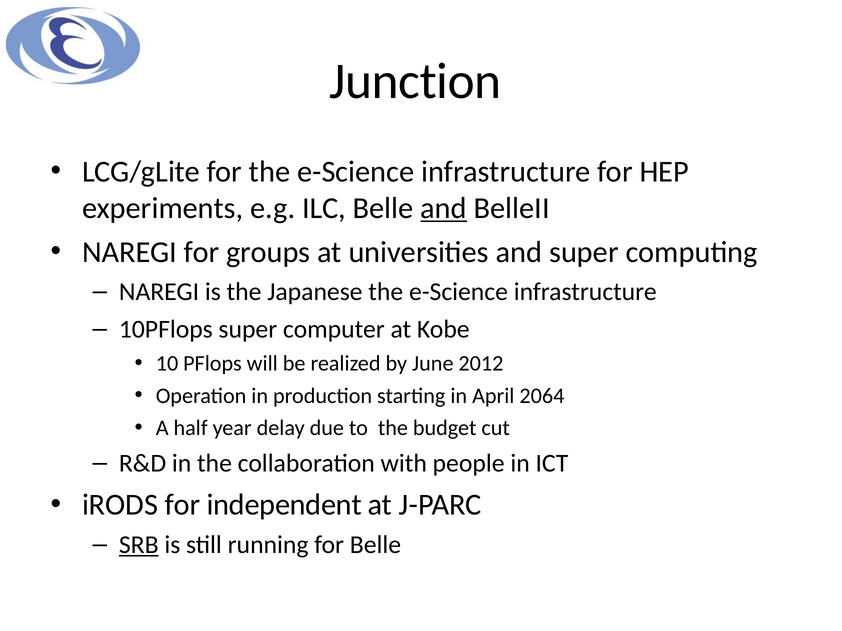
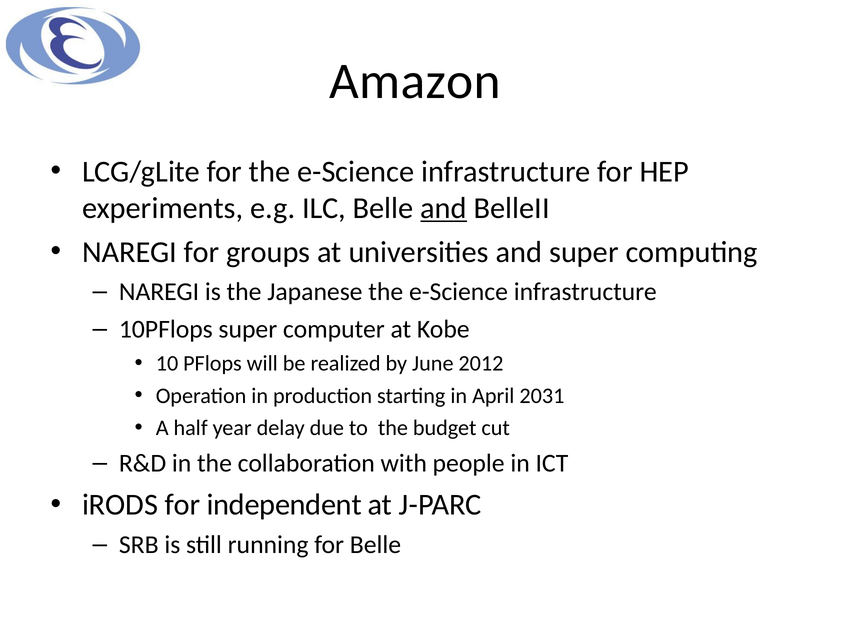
Junction: Junction -> Amazon
2064: 2064 -> 2031
SRB underline: present -> none
